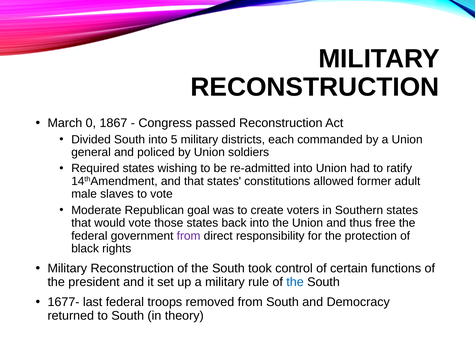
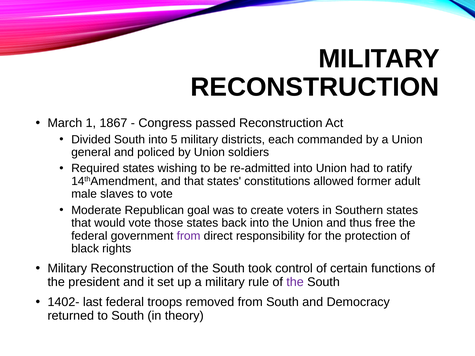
0: 0 -> 1
the at (295, 282) colour: blue -> purple
1677-: 1677- -> 1402-
